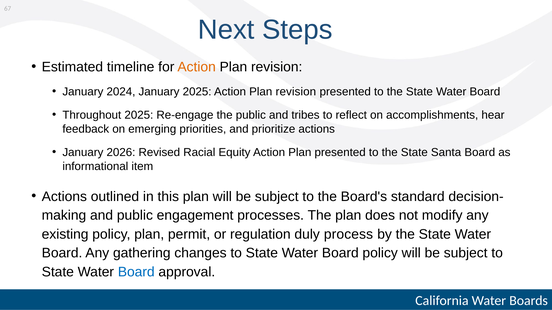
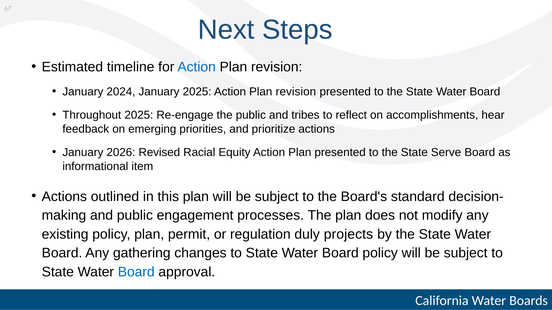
Action at (197, 67) colour: orange -> blue
Santa: Santa -> Serve
process: process -> projects
